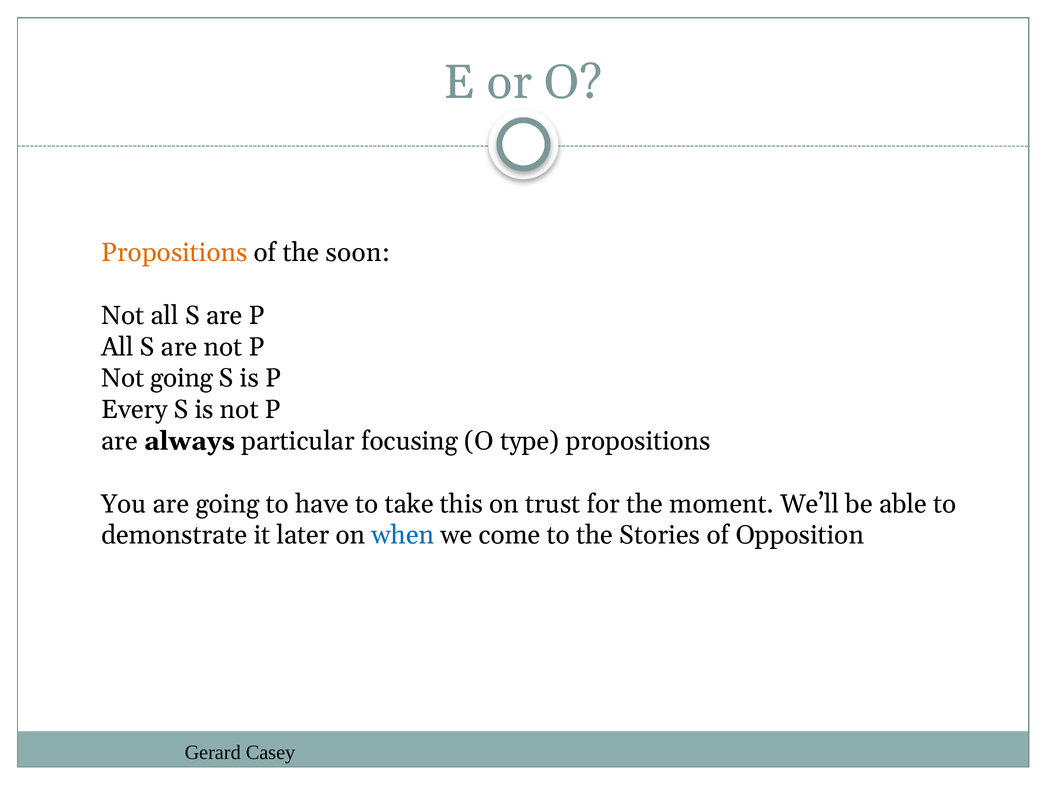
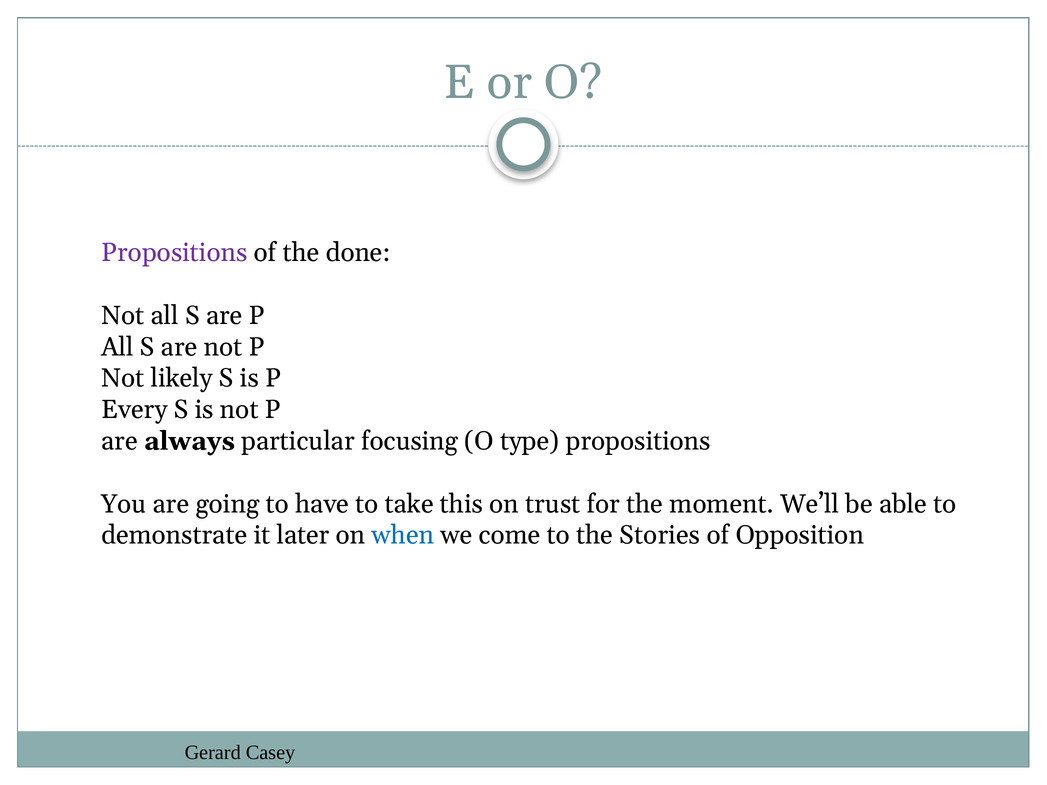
Propositions at (174, 253) colour: orange -> purple
soon: soon -> done
Not going: going -> likely
